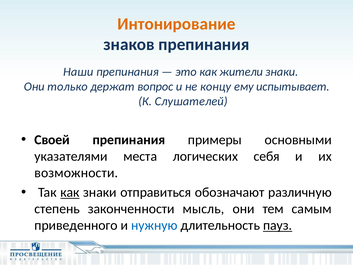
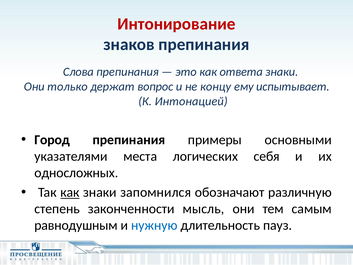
Интонирование colour: orange -> red
Наши: Наши -> Слова
жители: жители -> ответа
Слушателей: Слушателей -> Интонацией
Своей: Своей -> Город
возможности: возможности -> односложных
отправиться: отправиться -> запомнился
приведенного: приведенного -> равнодушным
пауз underline: present -> none
